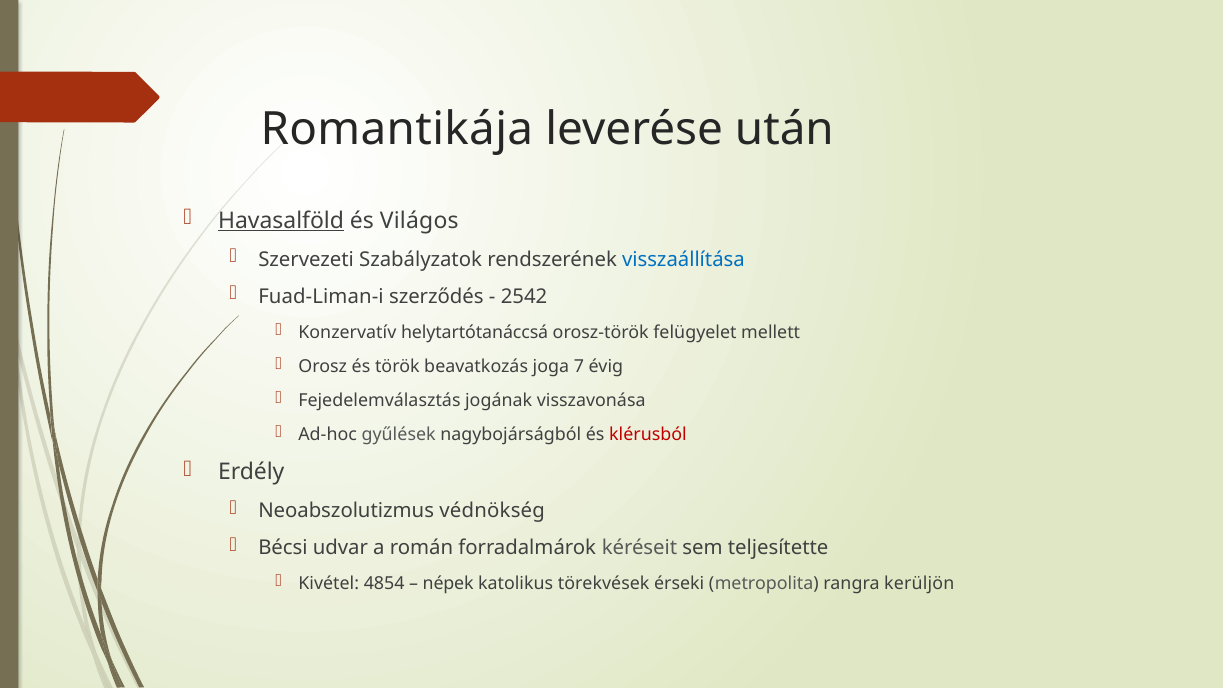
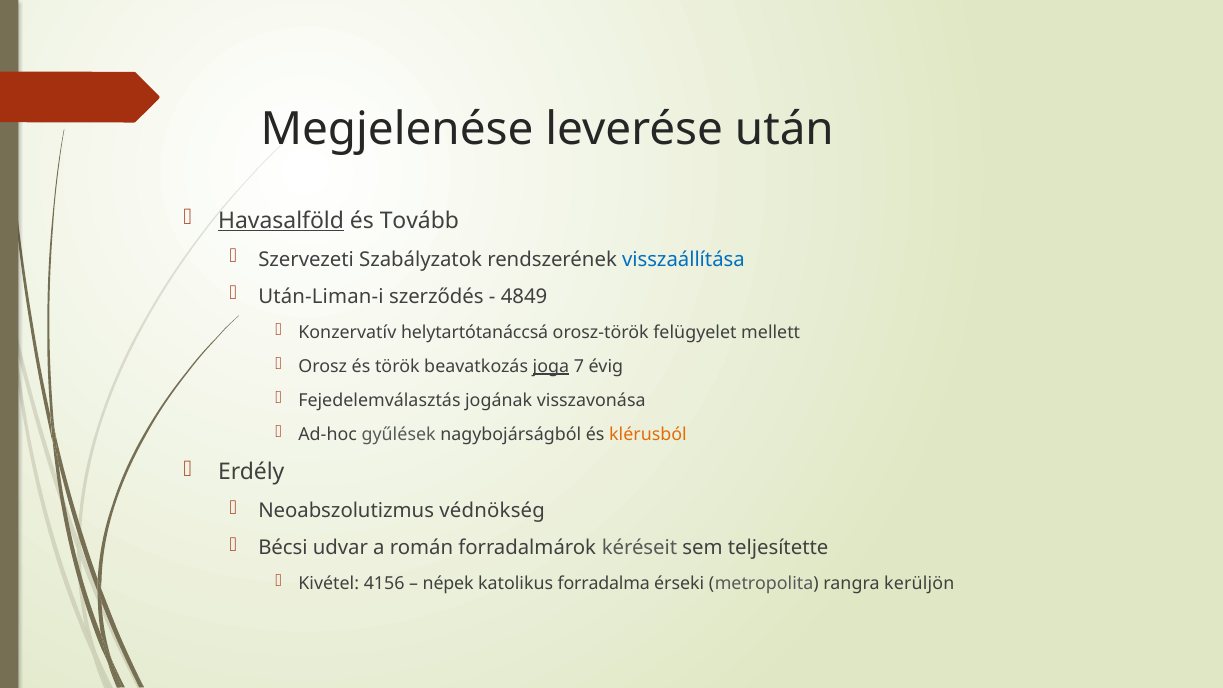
Romantikája: Romantikája -> Megjelenése
Világos: Világos -> Tovább
Fuad-Liman-i: Fuad-Liman-i -> Után-Liman-i
2542: 2542 -> 4849
joga underline: none -> present
klérusból colour: red -> orange
4854: 4854 -> 4156
törekvések: törekvések -> forradalma
